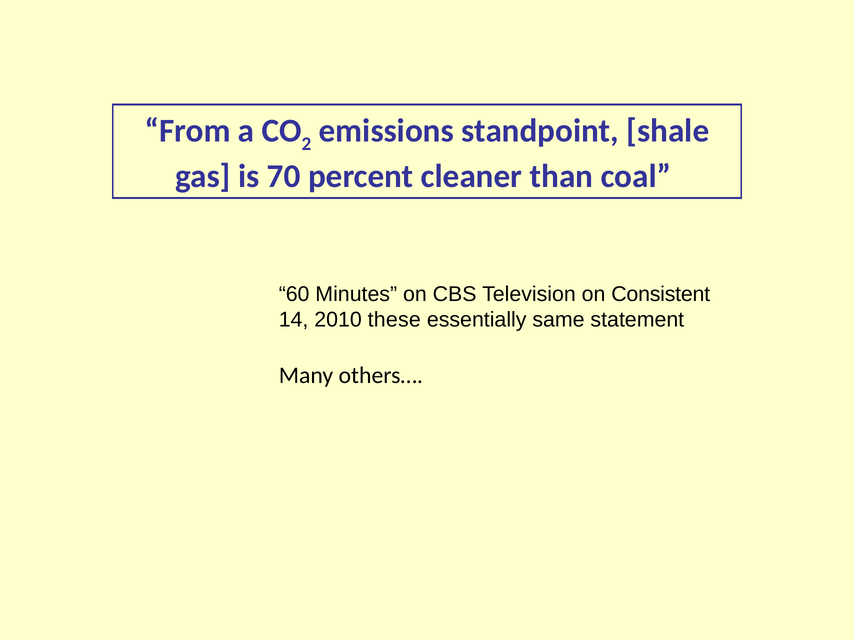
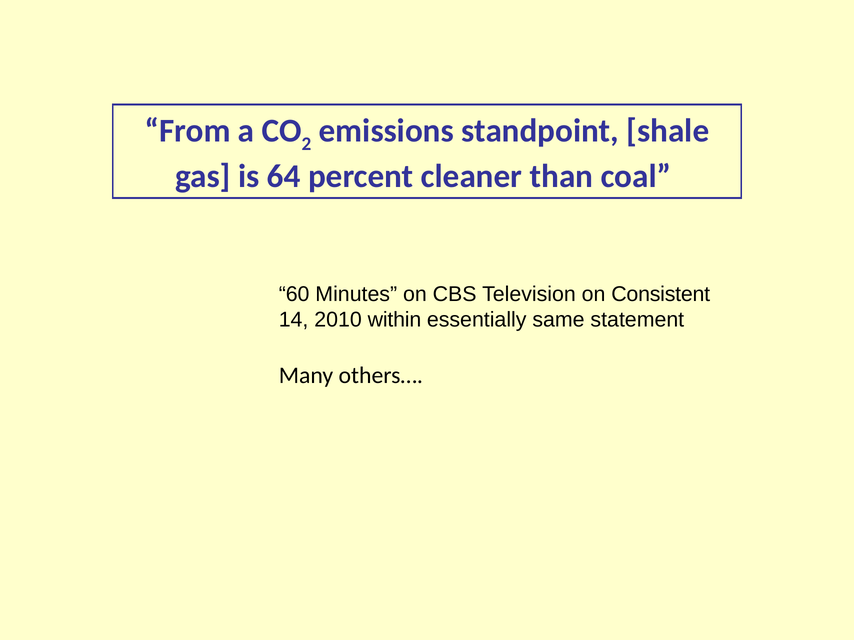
70: 70 -> 64
these: these -> within
